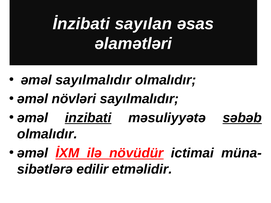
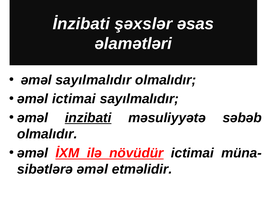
sayılan: sayılan -> şəxslər
əməl növləri: növləri -> ictimai
səbəb underline: present -> none
edilir at (92, 169): edilir -> əməl
